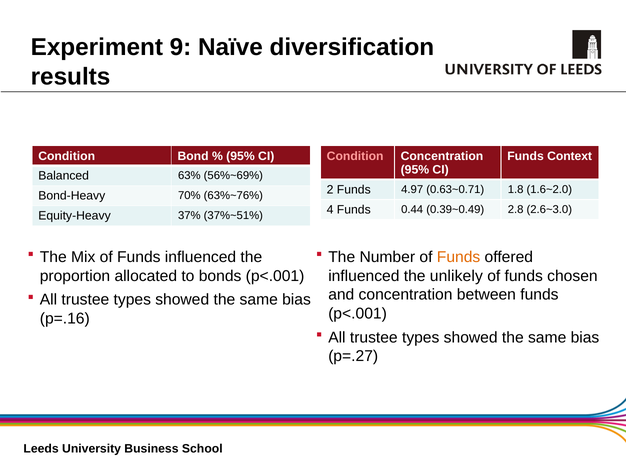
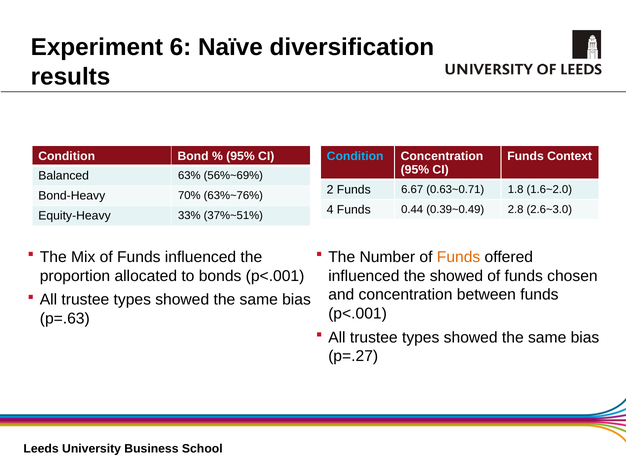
9: 9 -> 6
Condition at (355, 156) colour: pink -> light blue
4.97: 4.97 -> 6.67
37%: 37% -> 33%
the unlikely: unlikely -> showed
p=.16: p=.16 -> p=.63
